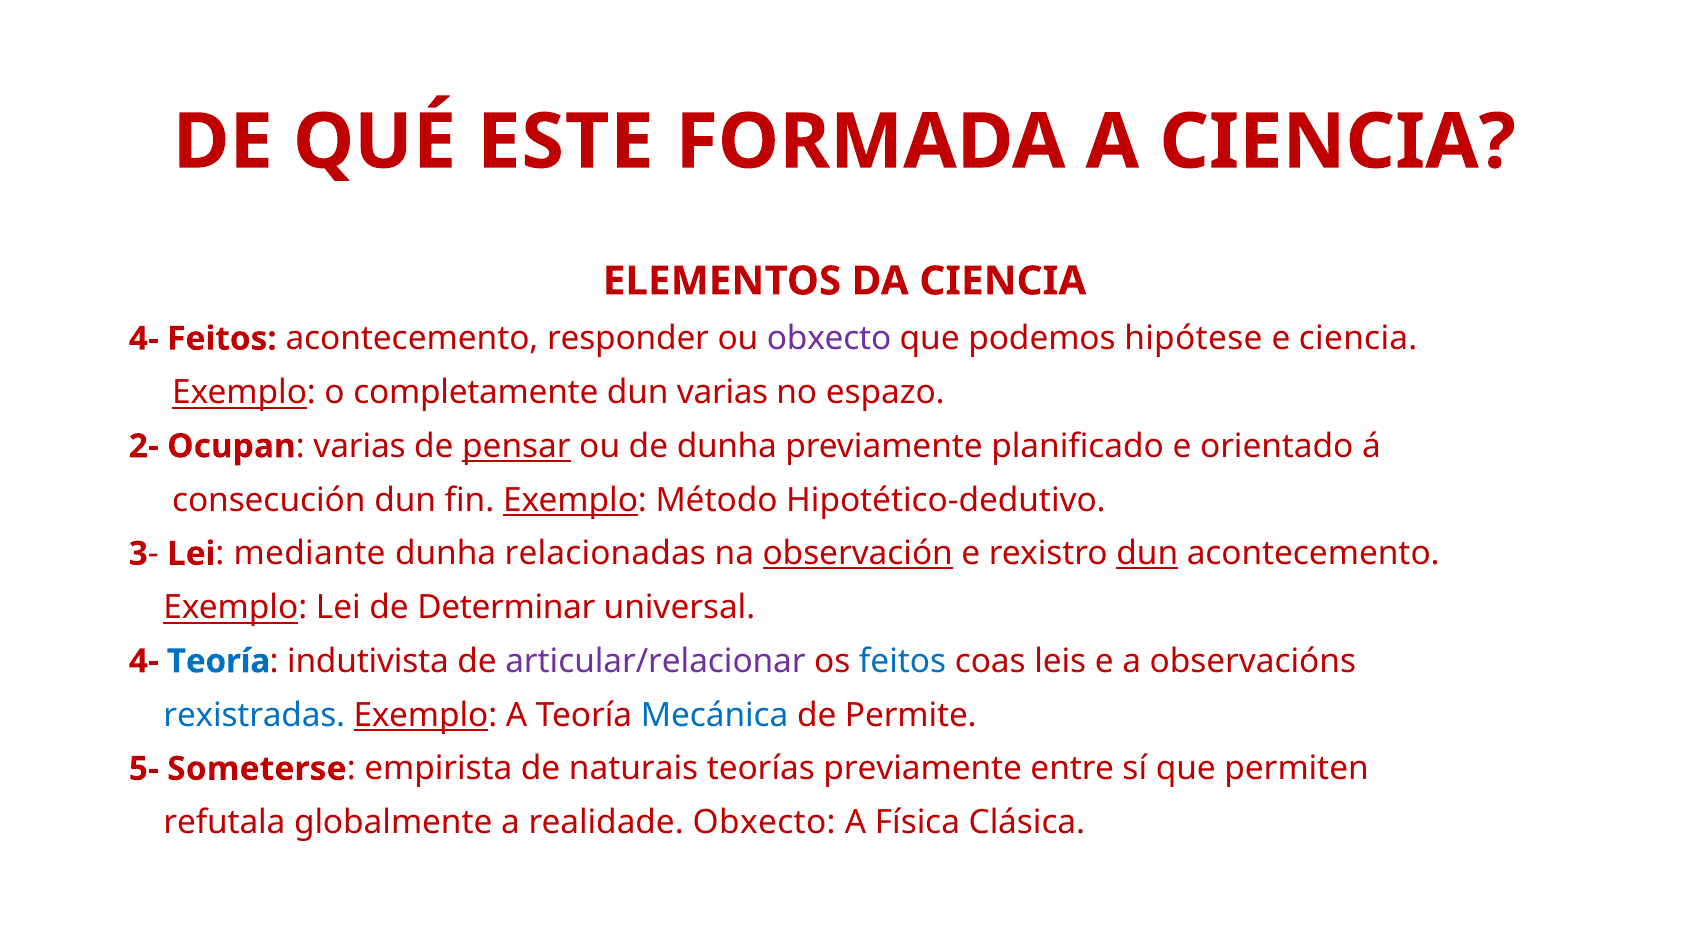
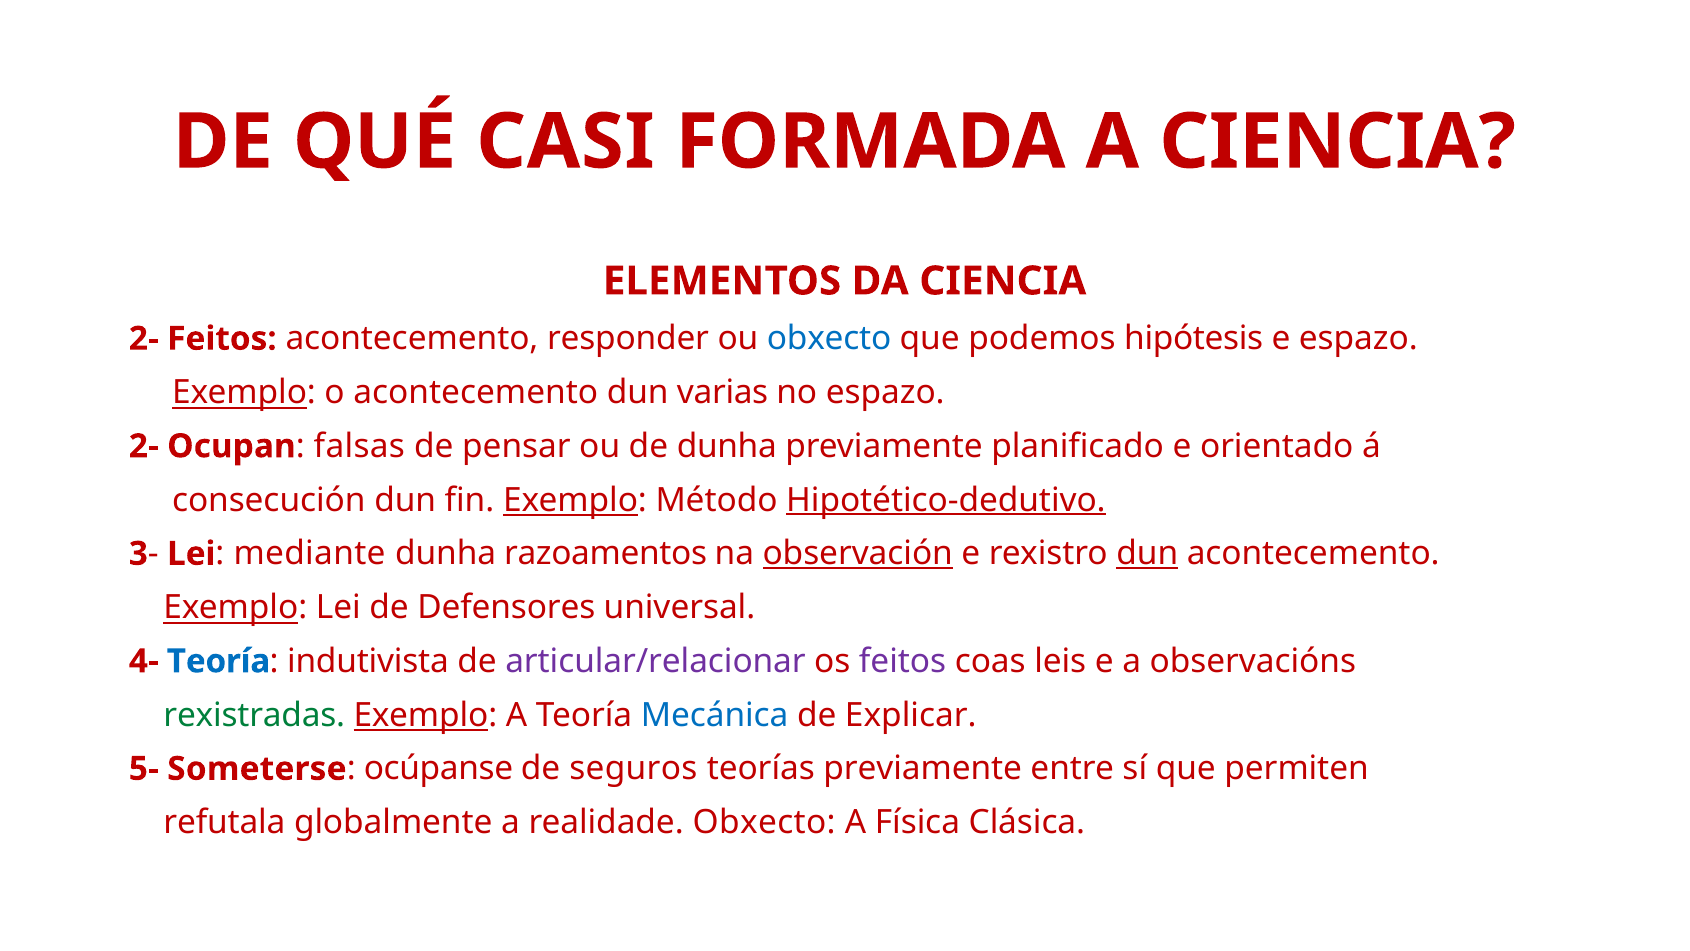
ESTE: ESTE -> CASI
4- at (144, 339): 4- -> 2-
obxecto at (829, 339) colour: purple -> blue
hipótese: hipótese -> hipótesis
e ciencia: ciencia -> espazo
o completamente: completamente -> acontecemento
varias at (360, 446): varias -> falsas
pensar underline: present -> none
Hipotético-dedutivo underline: none -> present
relacionadas: relacionadas -> razoamentos
Determinar: Determinar -> Defensores
feitos at (903, 661) colour: blue -> purple
rexistradas colour: blue -> green
Permite: Permite -> Explicar
empirista: empirista -> ocúpanse
naturais: naturais -> seguros
